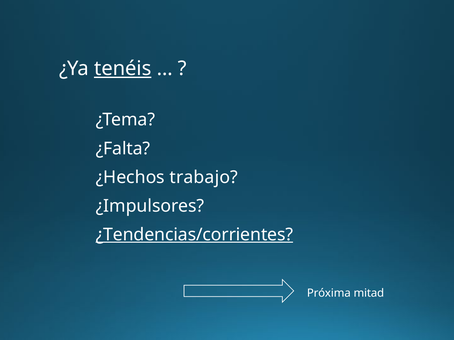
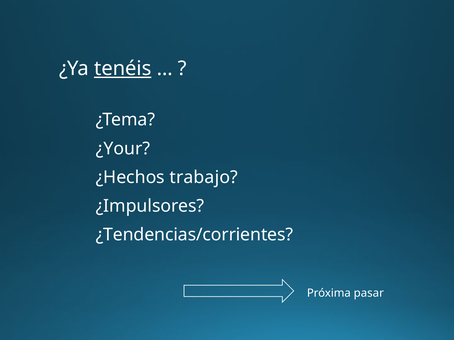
¿Falta: ¿Falta -> ¿Your
¿Tendencias/corrientes underline: present -> none
mitad: mitad -> pasar
